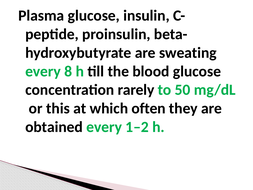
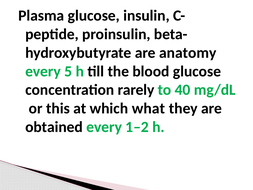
sweating: sweating -> anatomy
8: 8 -> 5
50: 50 -> 40
often: often -> what
